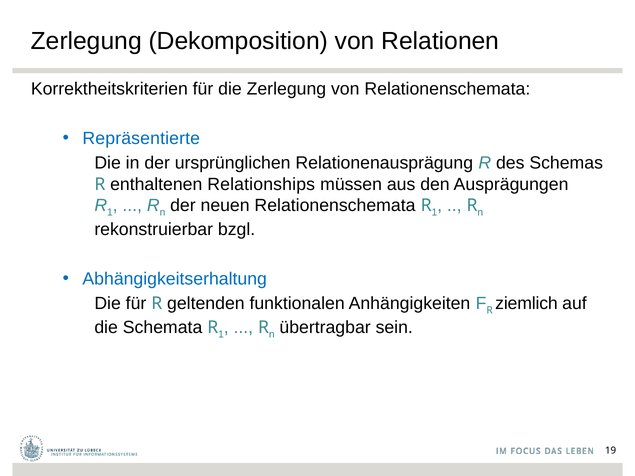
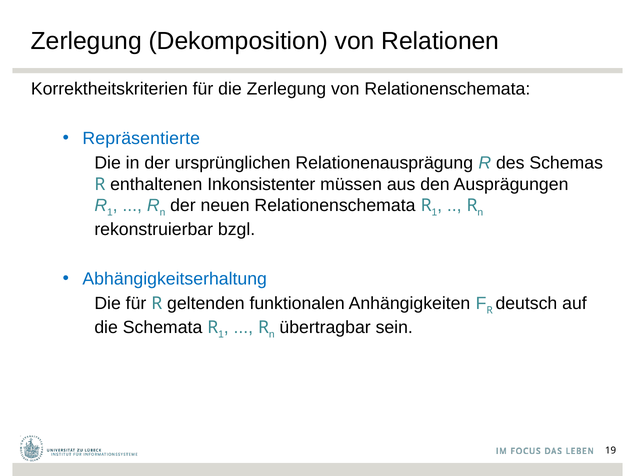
Relationships: Relationships -> Inkonsistenter
ziemlich: ziemlich -> deutsch
